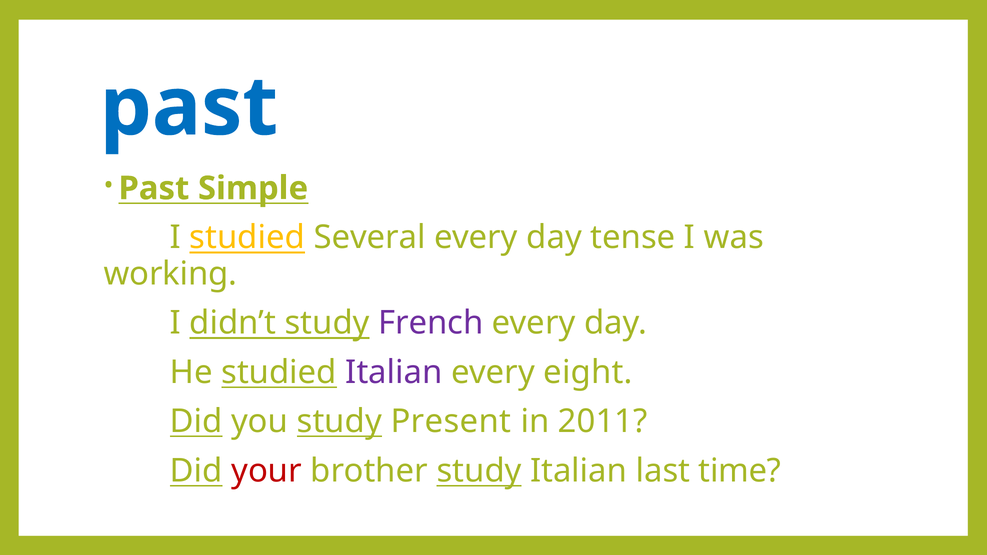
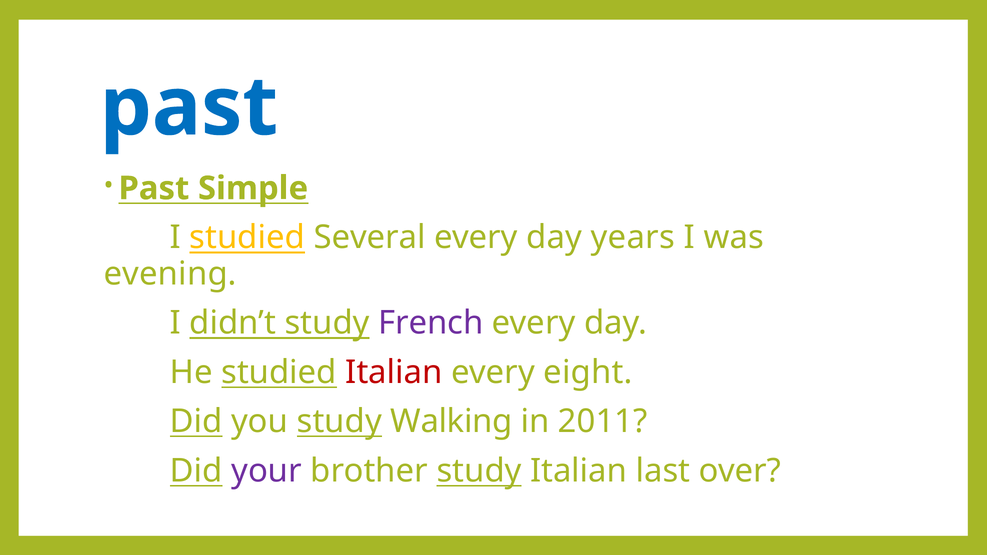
tense: tense -> years
working: working -> evening
Italian at (394, 372) colour: purple -> red
Present: Present -> Walking
your colour: red -> purple
time: time -> over
